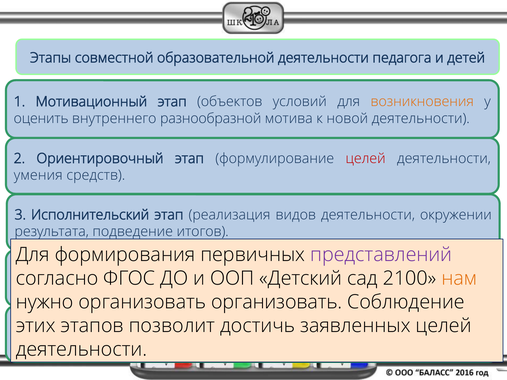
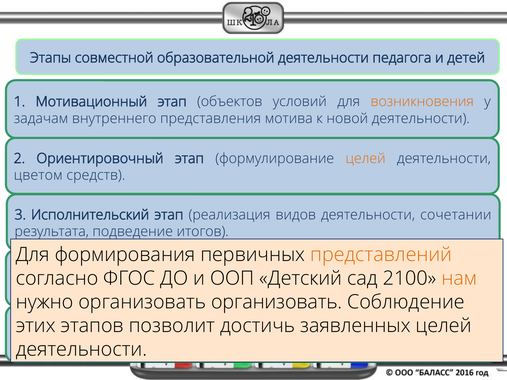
оценить: оценить -> задачам
разнообразной: разнообразной -> представления
целей at (366, 159) colour: red -> orange
умения: умения -> цветом
окружении: окружении -> сочетании
представлений colour: purple -> orange
